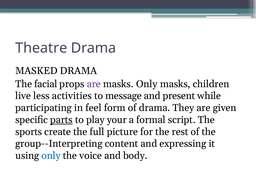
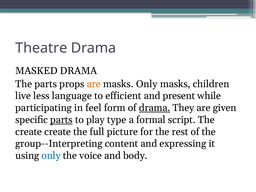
The facial: facial -> parts
are at (94, 84) colour: purple -> orange
activities: activities -> language
message: message -> efficient
drama at (155, 108) underline: none -> present
your: your -> type
sports at (29, 132): sports -> create
